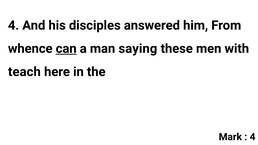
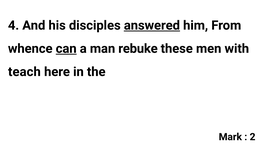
answered underline: none -> present
saying: saying -> rebuke
4 at (253, 137): 4 -> 2
